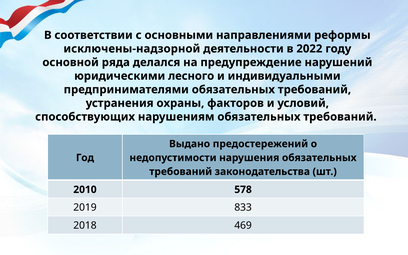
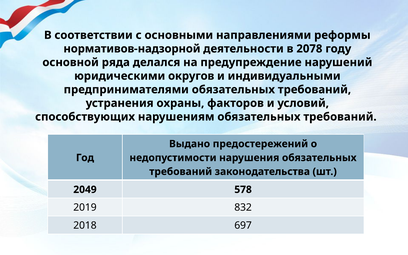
исключены-надзорной: исключены-надзорной -> нормативов-надзорной
2022: 2022 -> 2078
лесного: лесного -> округов
2010: 2010 -> 2049
833: 833 -> 832
469: 469 -> 697
